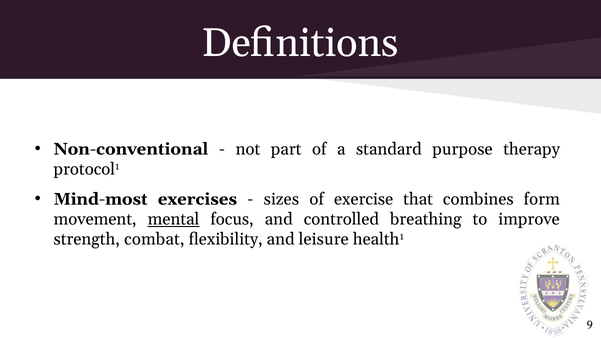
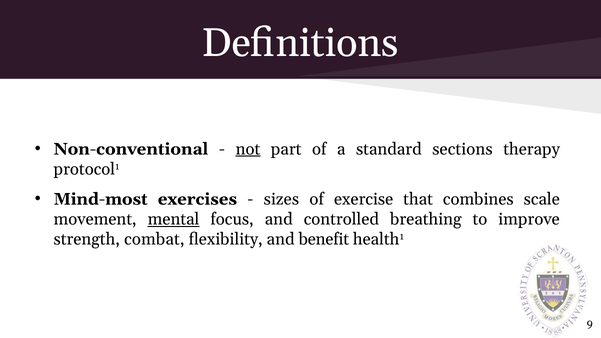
not underline: none -> present
purpose: purpose -> sections
form: form -> scale
leisure: leisure -> benefit
